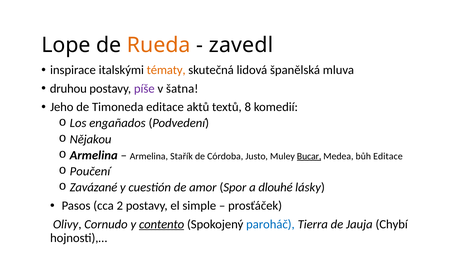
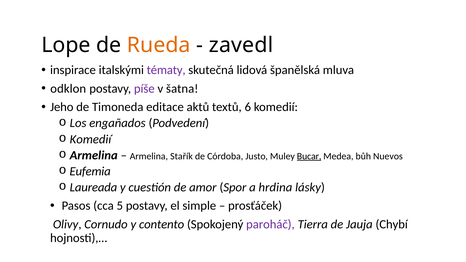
tématy colour: orange -> purple
druhou: druhou -> odklon
8: 8 -> 6
Nějakou at (91, 139): Nějakou -> Komedií
bůh Editace: Editace -> Nuevos
Poučení: Poučení -> Eufemia
Zavázané: Zavázané -> Laureada
dlouhé: dlouhé -> hrdina
2: 2 -> 5
contento underline: present -> none
paroháč colour: blue -> purple
